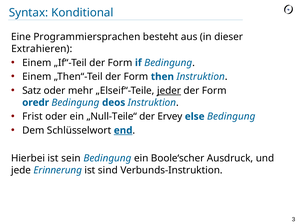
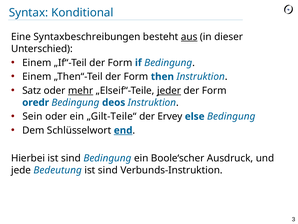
Programmiersprachen: Programmiersprachen -> Syntaxbeschreibungen
aus underline: none -> present
Extrahieren: Extrahieren -> Unterschied
mehr underline: none -> present
Frist: Frist -> Sein
„Null-Teile“: „Null-Teile“ -> „Gilt-Teile“
Hierbei ist sein: sein -> sind
Erinnerung: Erinnerung -> Bedeutung
